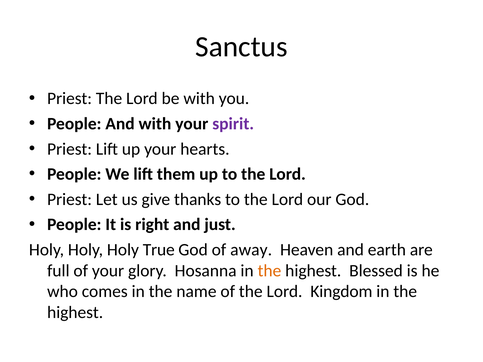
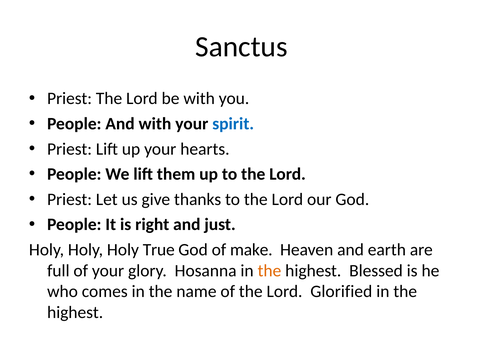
spirit colour: purple -> blue
away: away -> make
Kingdom: Kingdom -> Glorified
